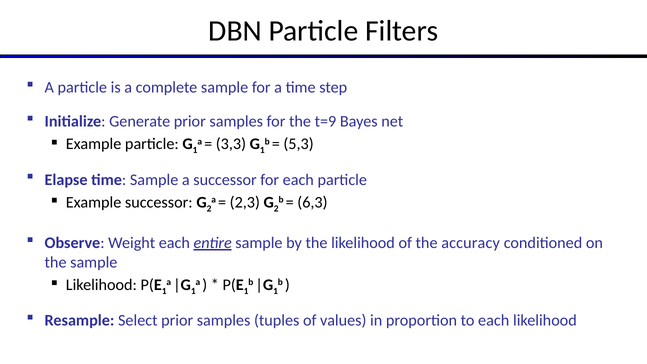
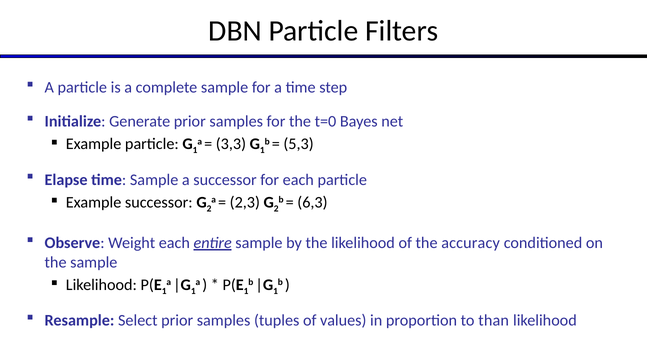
t=9: t=9 -> t=0
to each: each -> than
